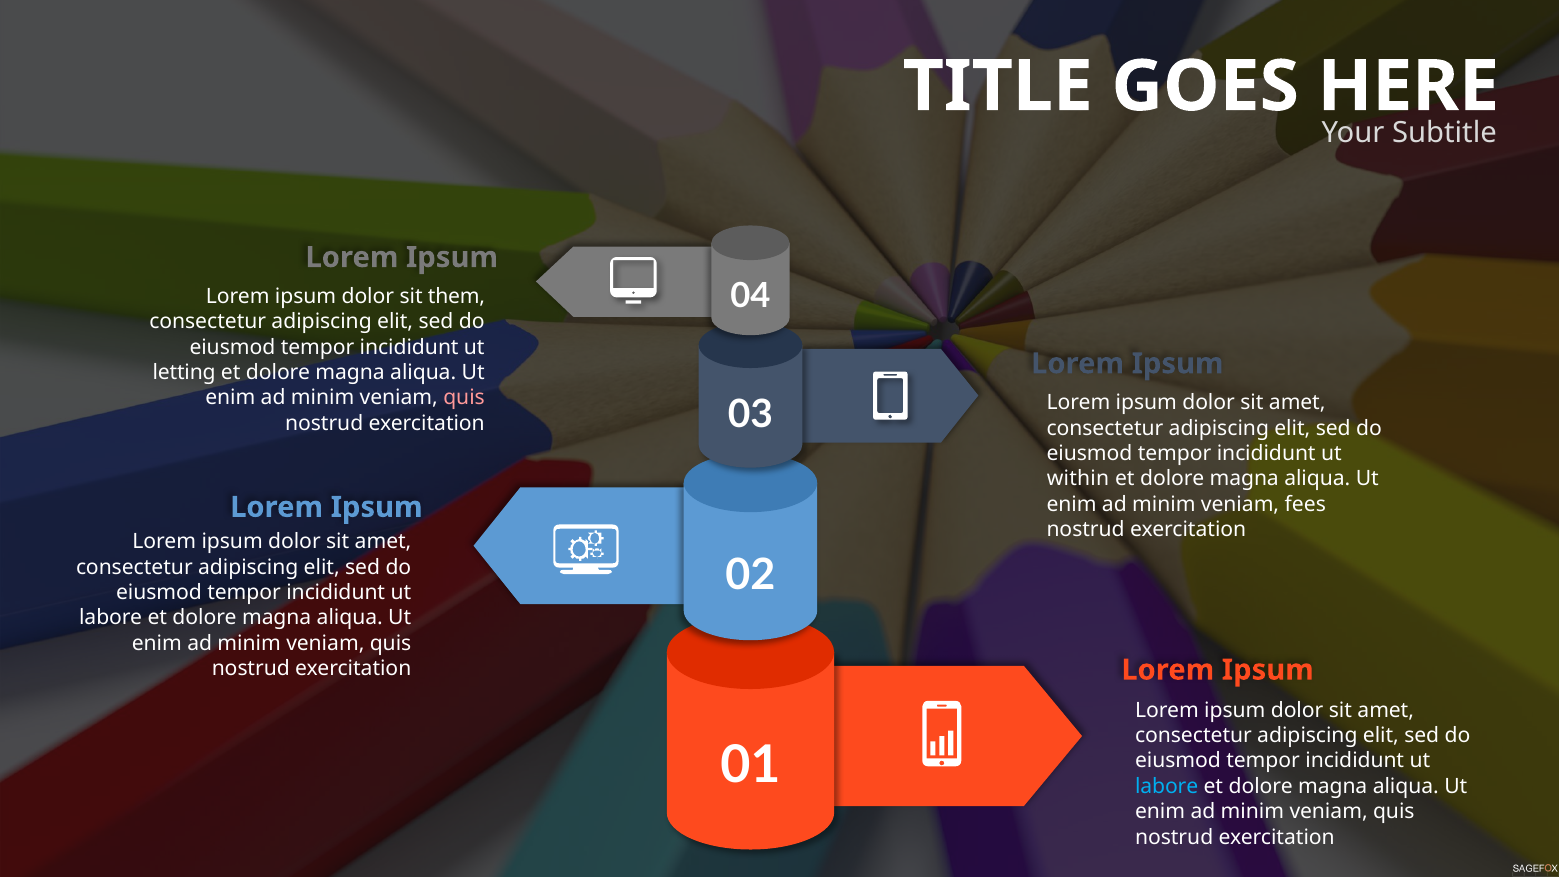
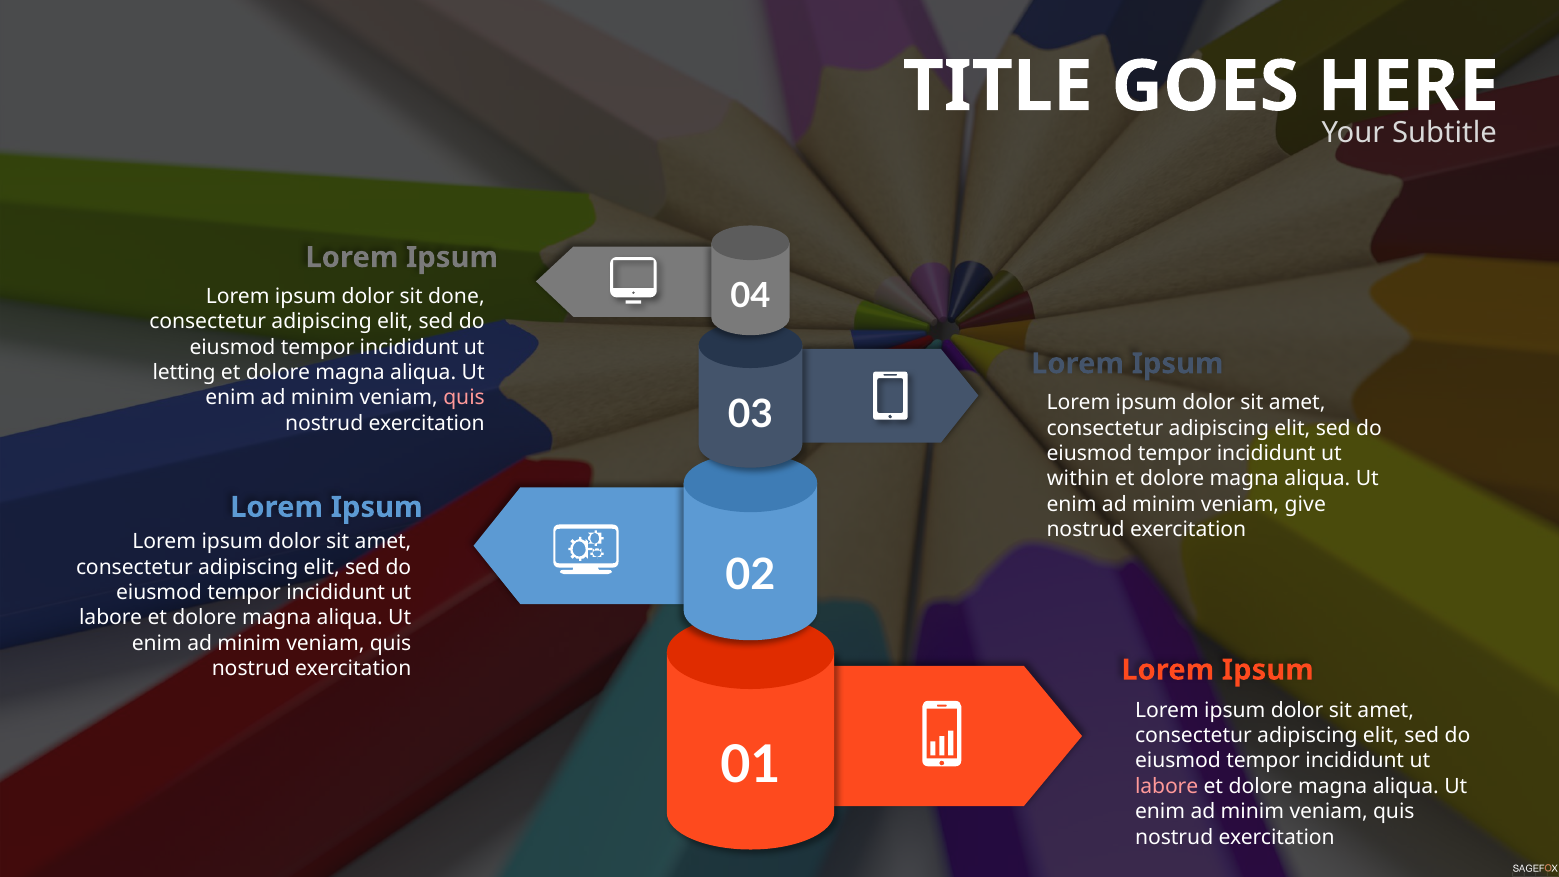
them: them -> done
fees: fees -> give
labore at (1167, 786) colour: light blue -> pink
